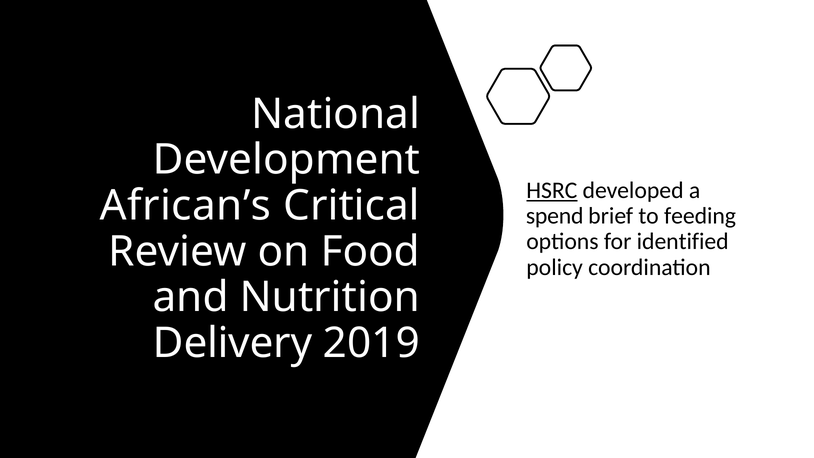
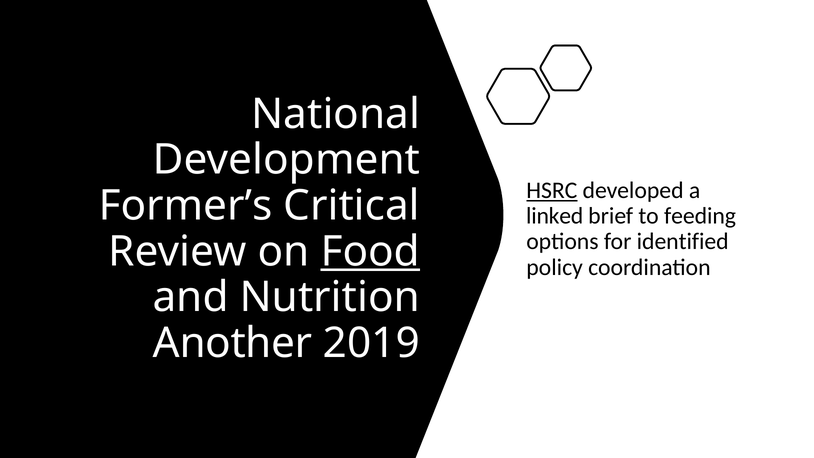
African’s: African’s -> Former’s
spend: spend -> linked
Food underline: none -> present
Delivery: Delivery -> Another
